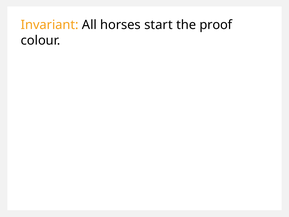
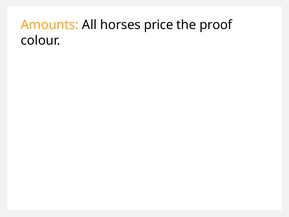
Invariant: Invariant -> Amounts
start: start -> price
